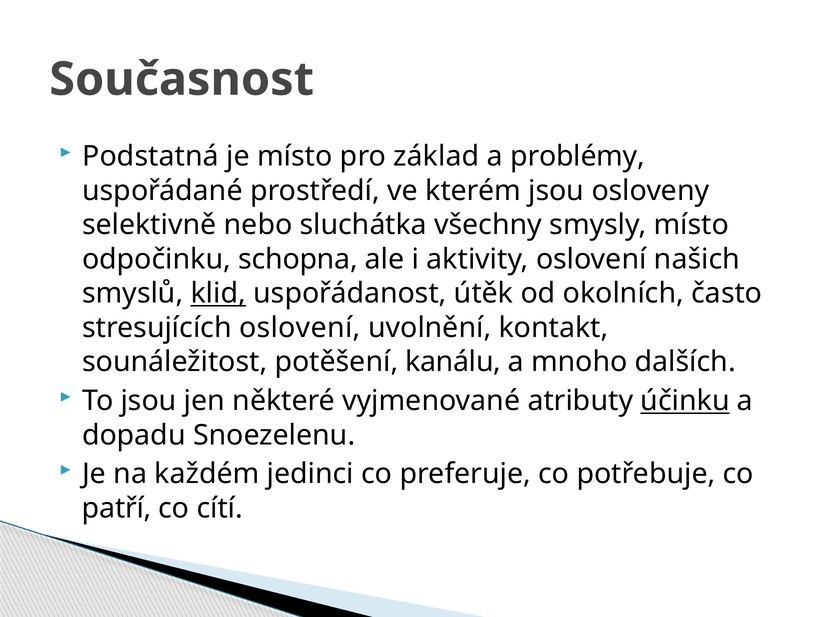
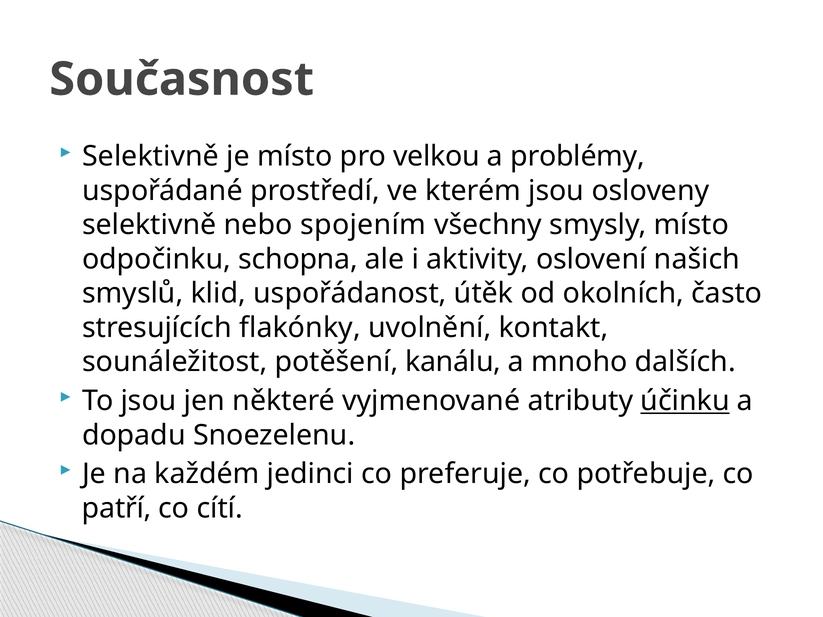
Podstatná at (151, 157): Podstatná -> Selektivně
základ: základ -> velkou
sluchátka: sluchátka -> spojením
klid underline: present -> none
stresujících oslovení: oslovení -> flakónky
